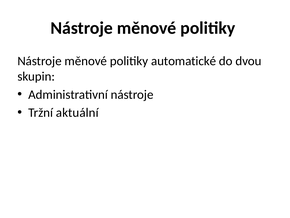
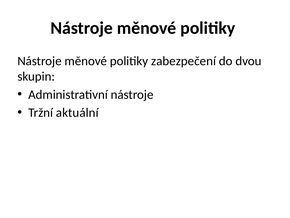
automatické: automatické -> zabezpečení
